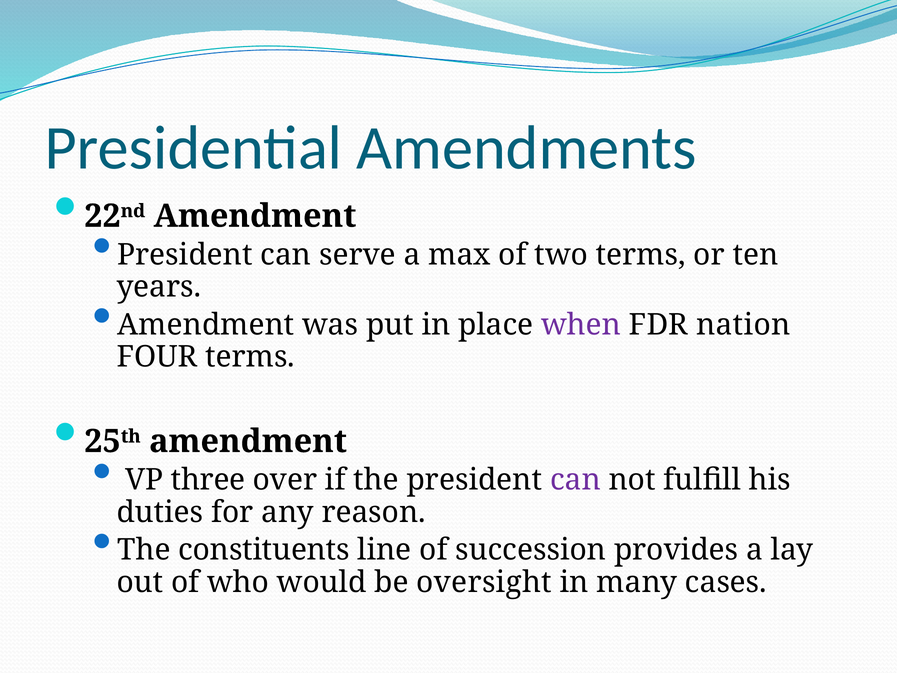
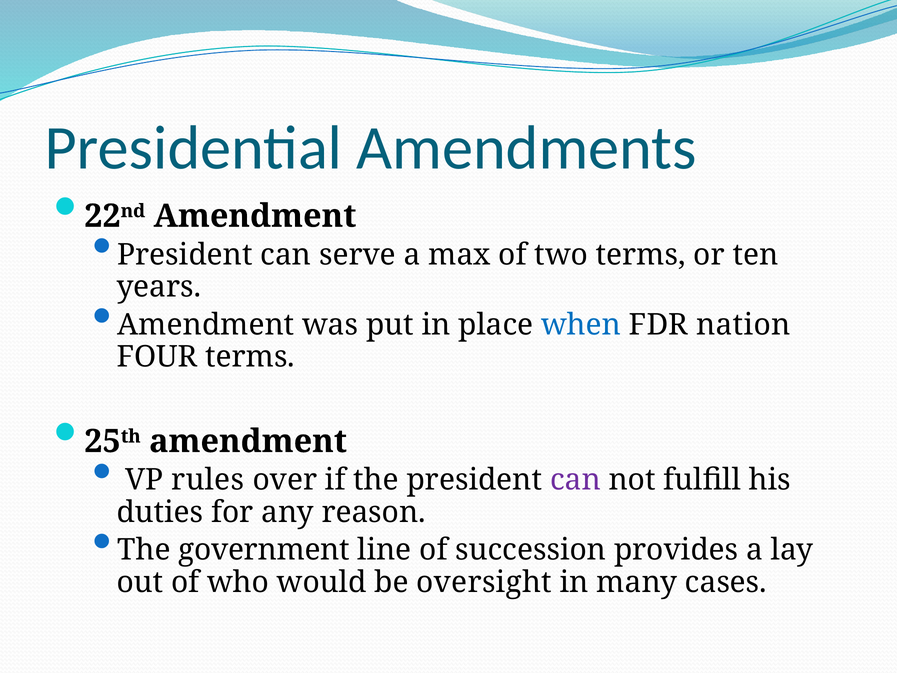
when colour: purple -> blue
three: three -> rules
constituents: constituents -> government
